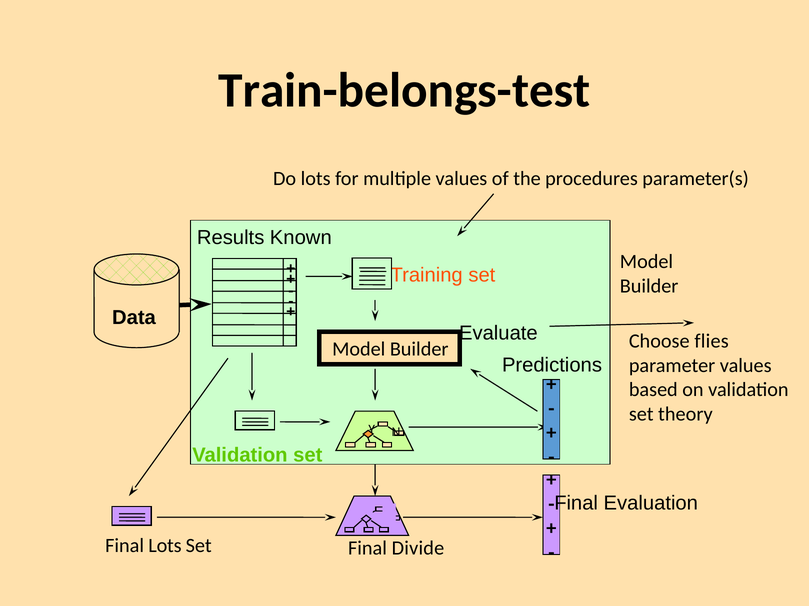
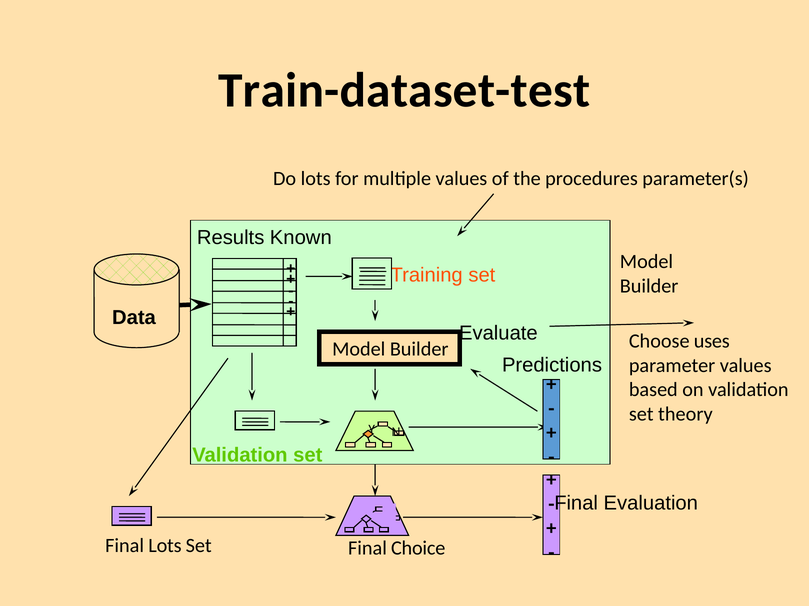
Train-belongs-test: Train-belongs-test -> Train-dataset-test
flies: flies -> uses
Divide: Divide -> Choice
